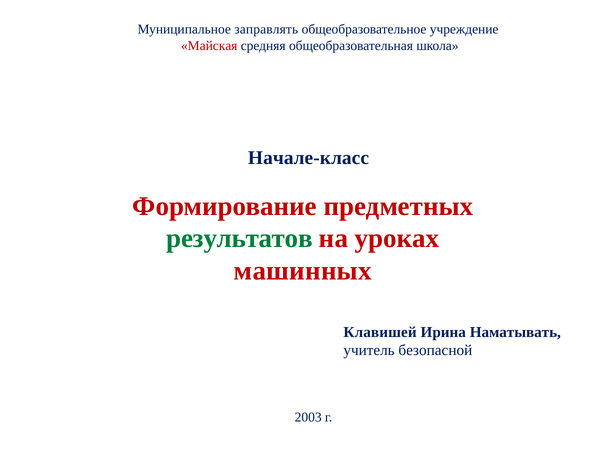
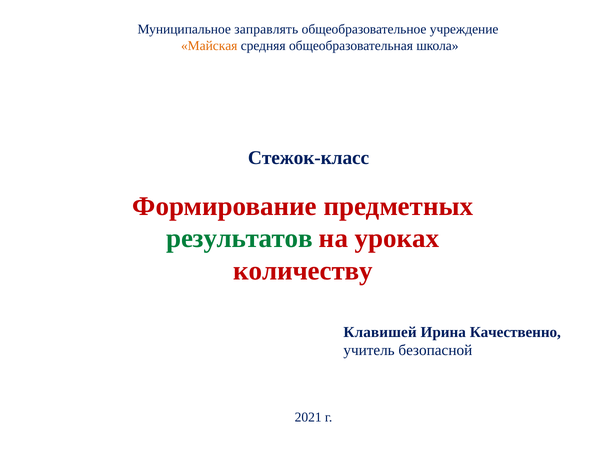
Майская colour: red -> orange
Начале-класс: Начале-класс -> Стежок-класс
машинных: машинных -> количеству
Наматывать: Наматывать -> Качественно
2003: 2003 -> 2021
